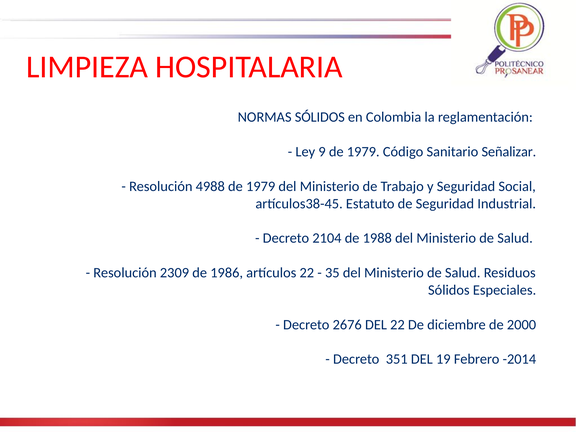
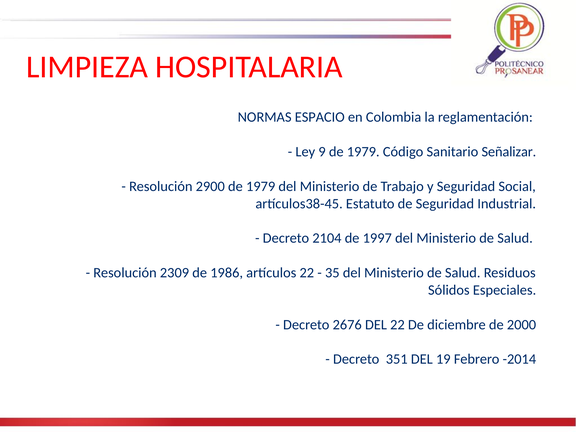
NORMAS SÓLIDOS: SÓLIDOS -> ESPACIO
4988: 4988 -> 2900
1988: 1988 -> 1997
